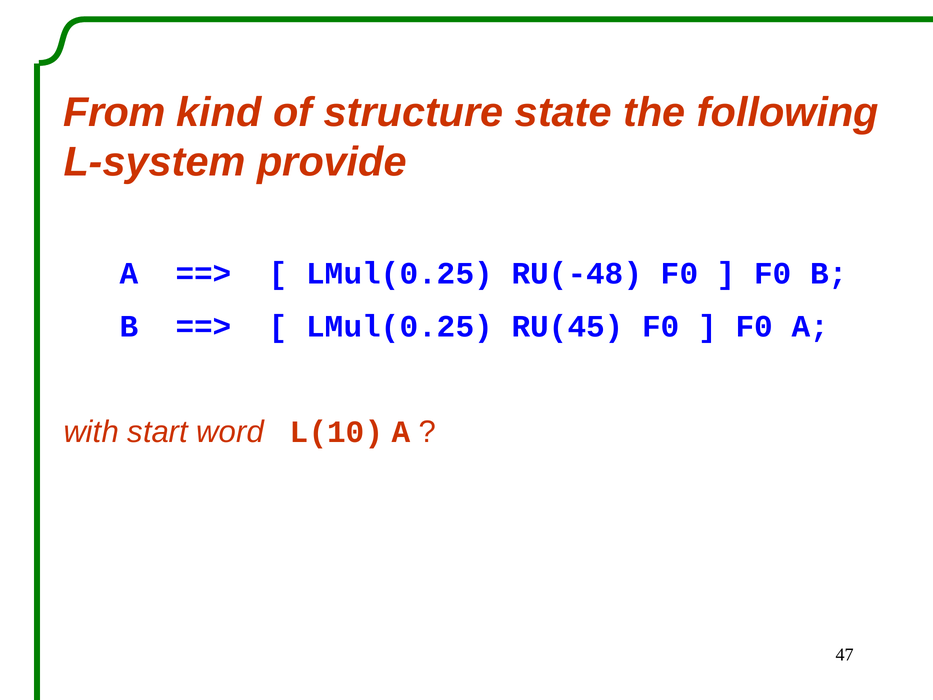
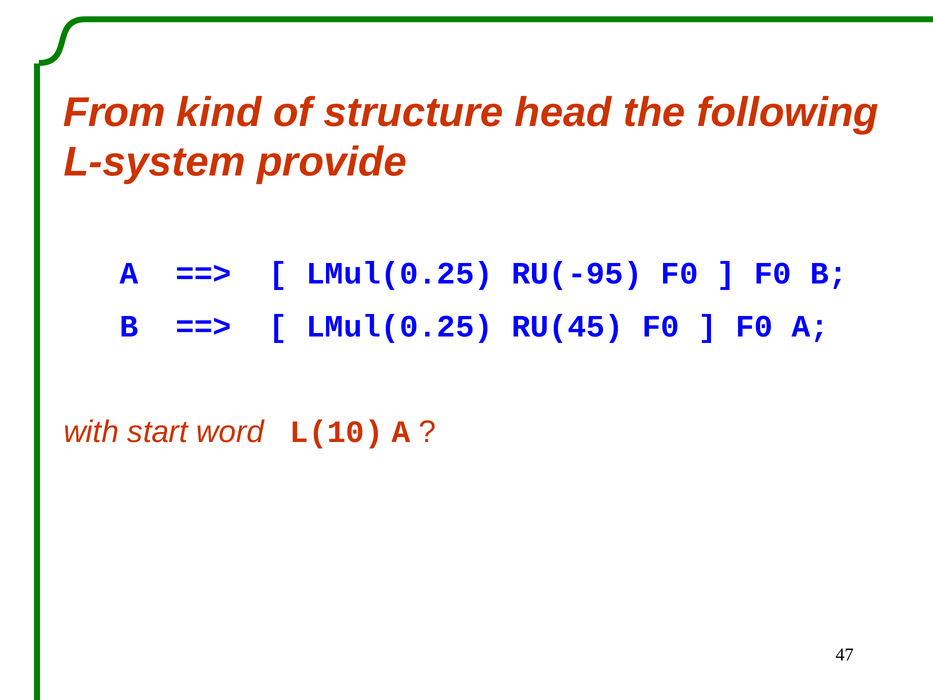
state: state -> head
RU(-48: RU(-48 -> RU(-95
